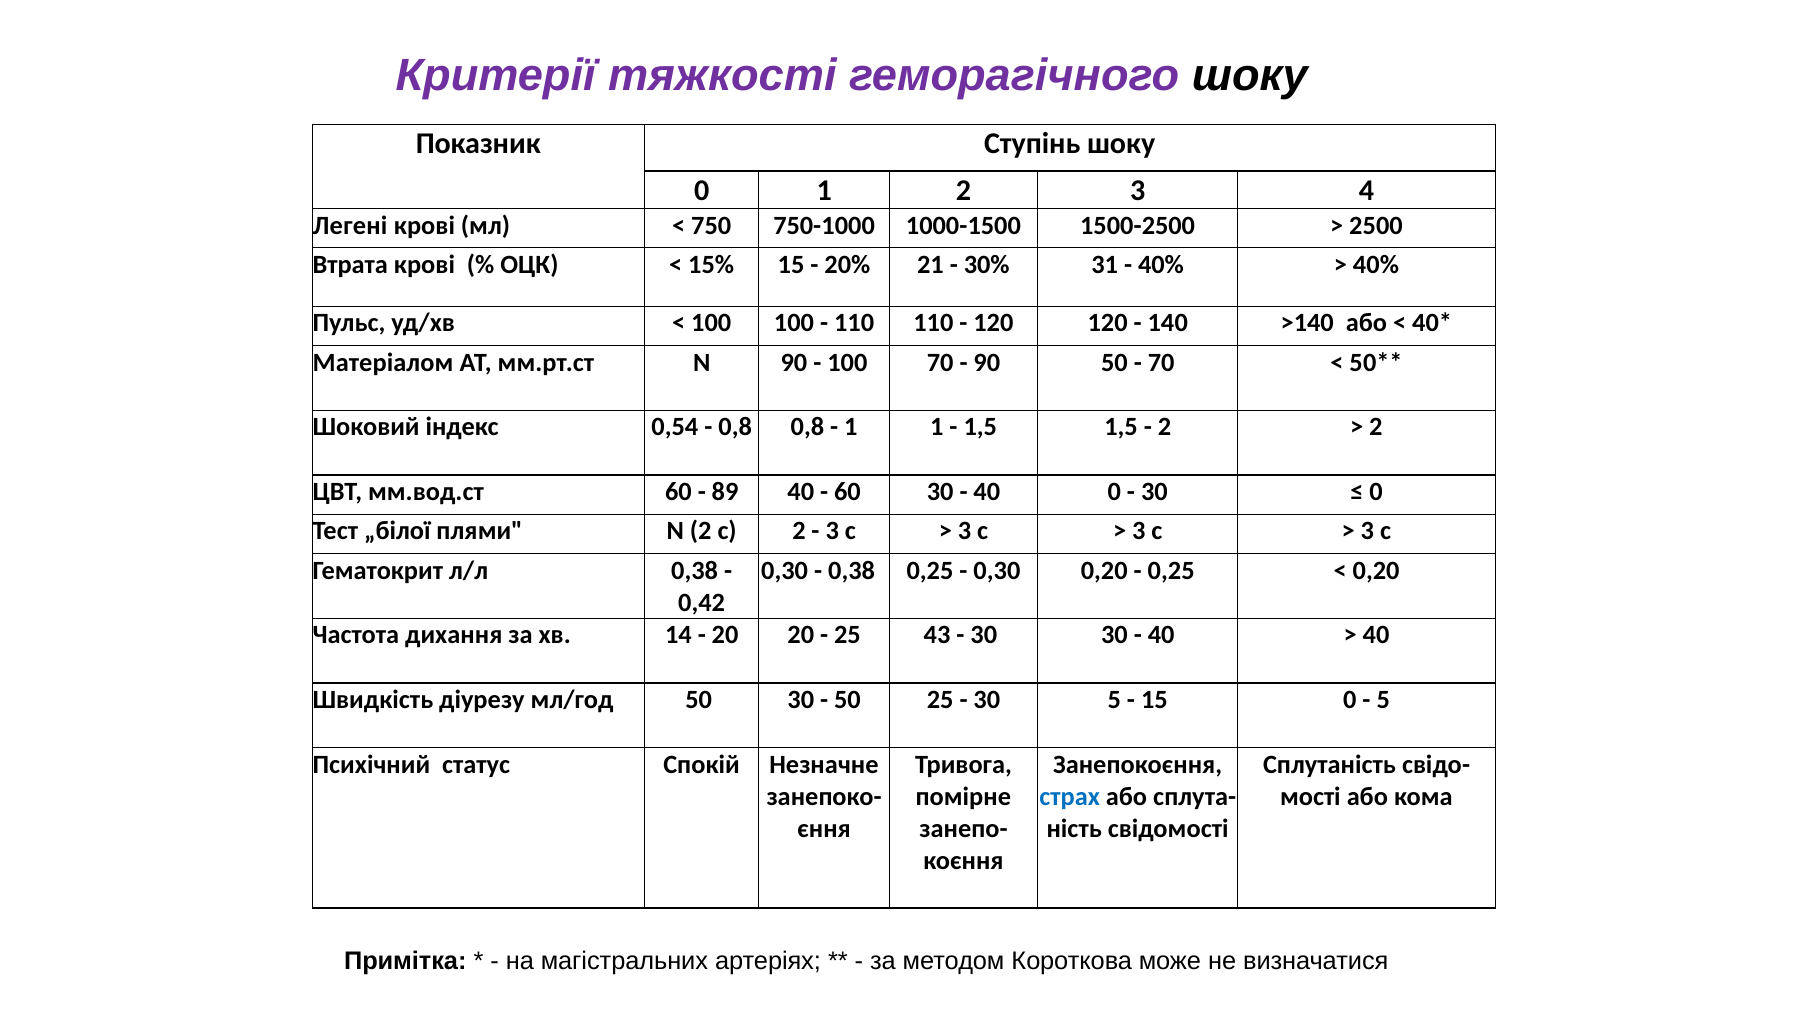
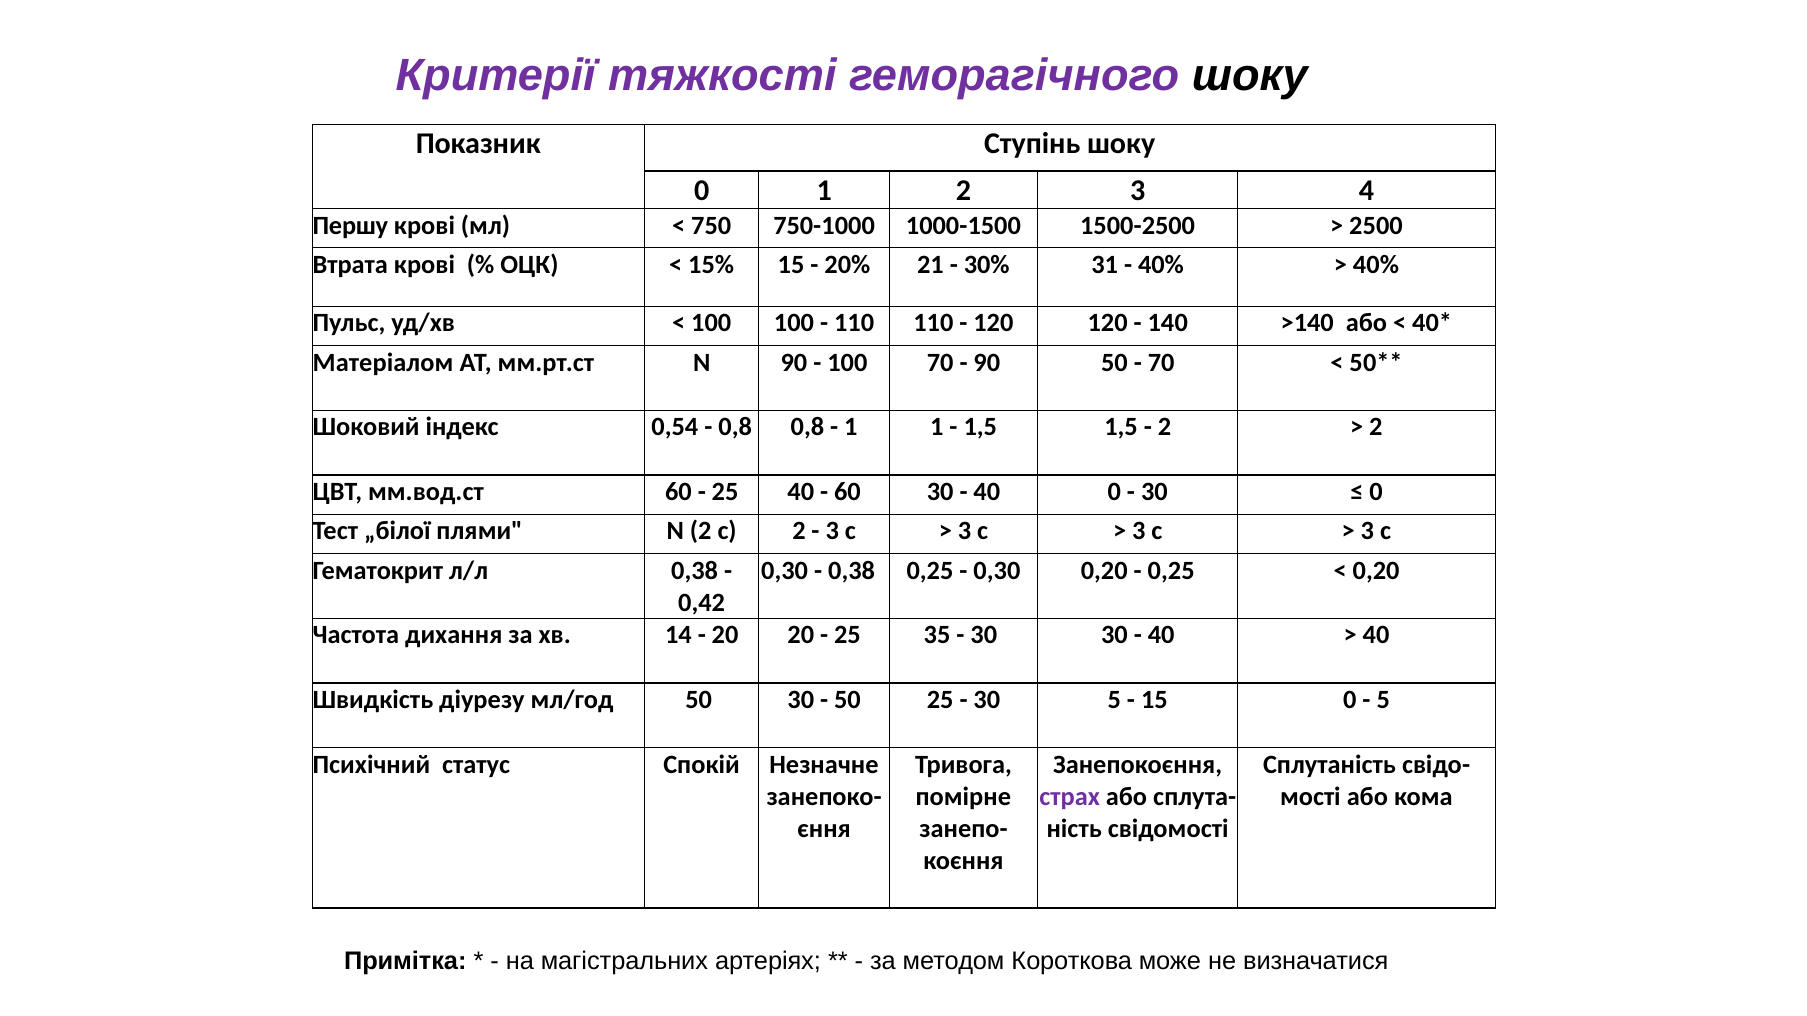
Легені: Легені -> Першу
89 at (725, 492): 89 -> 25
43: 43 -> 35
страх colour: blue -> purple
